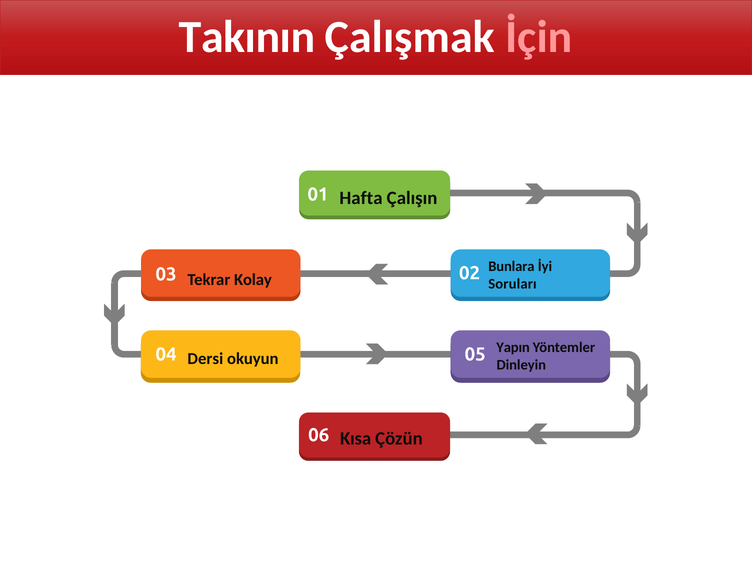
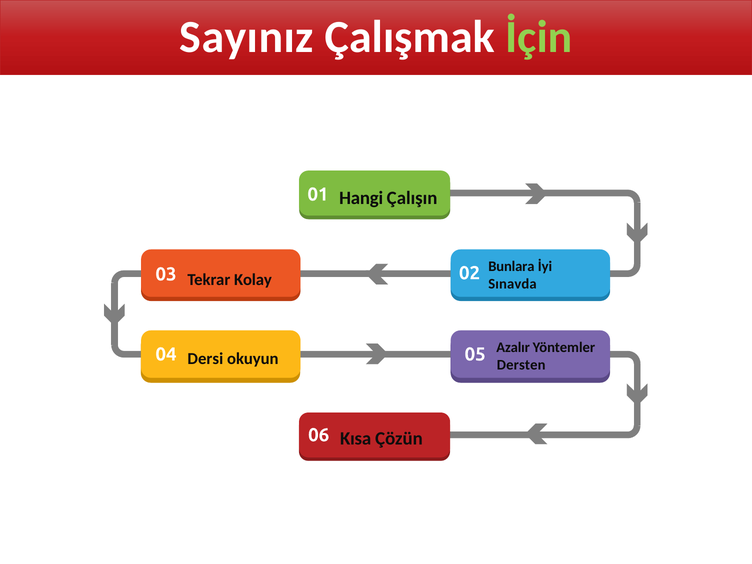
Takının: Takının -> Sayınız
İçin colour: pink -> light green
Hafta: Hafta -> Hangi
Soruları: Soruları -> Sınavda
Yapın: Yapın -> Azalır
Dinleyin: Dinleyin -> Dersten
